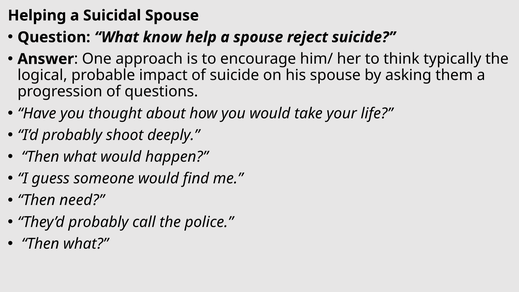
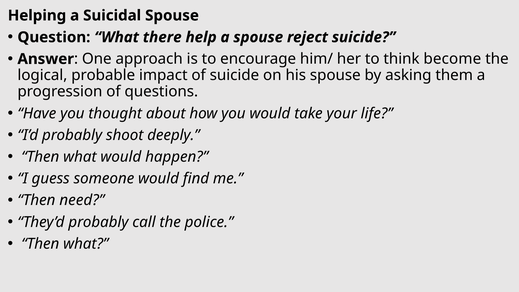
know: know -> there
typically: typically -> become
